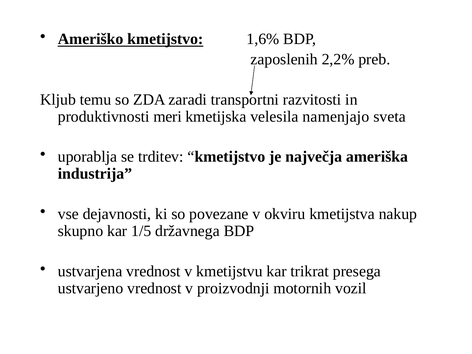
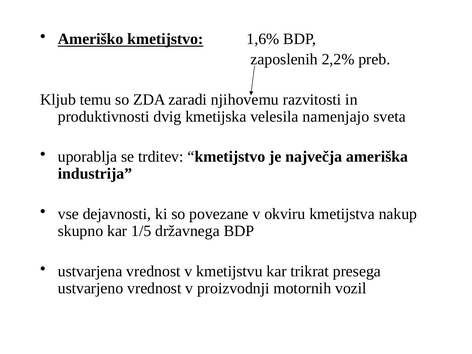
transportni: transportni -> njihovemu
meri: meri -> dvig
